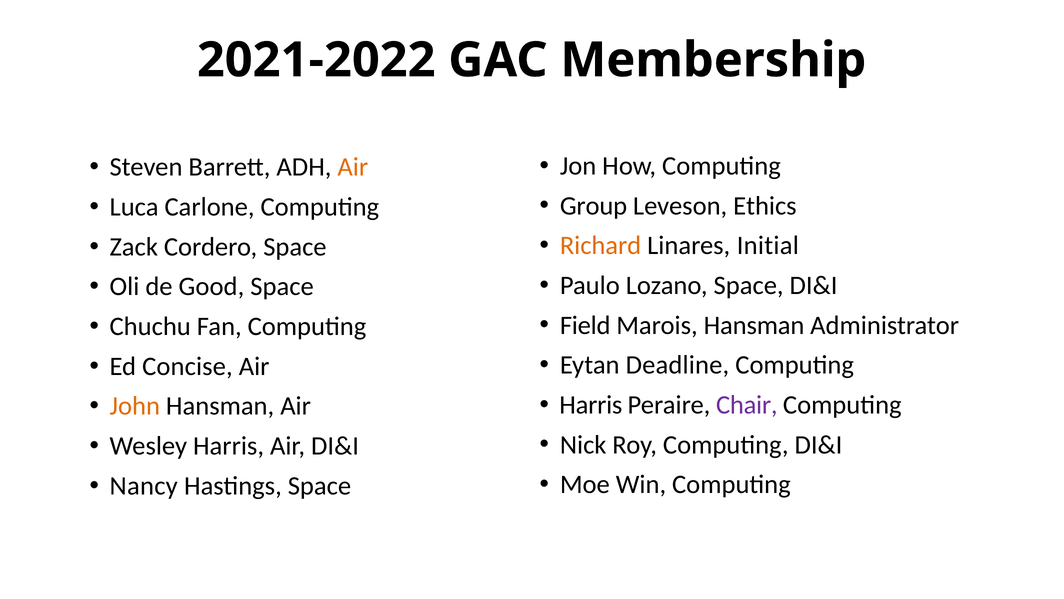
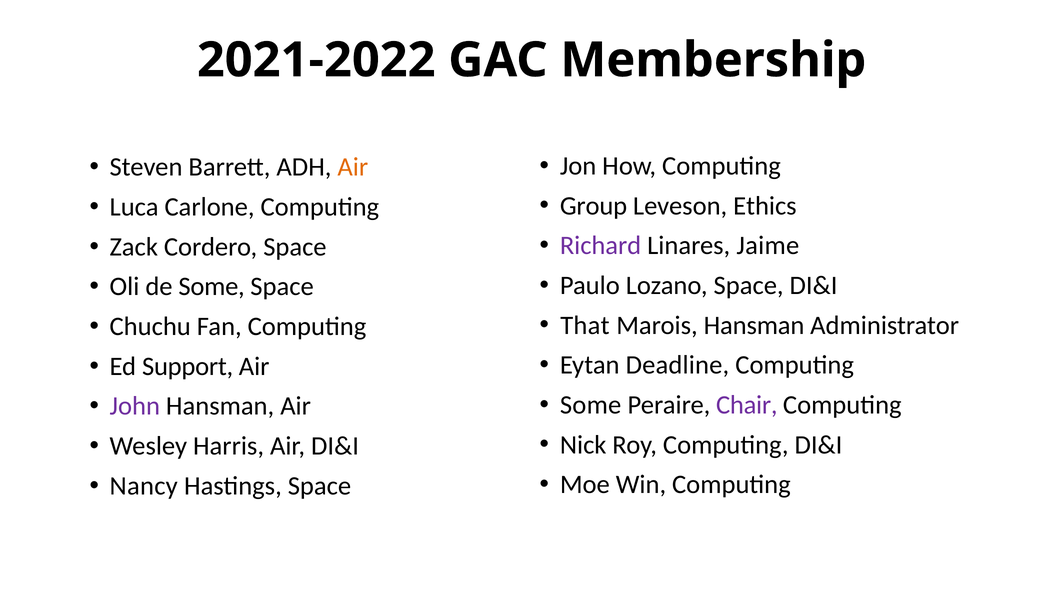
Richard colour: orange -> purple
Initial: Initial -> Jaime
de Good: Good -> Some
Field: Field -> That
Concise: Concise -> Support
Harris at (591, 405): Harris -> Some
John colour: orange -> purple
